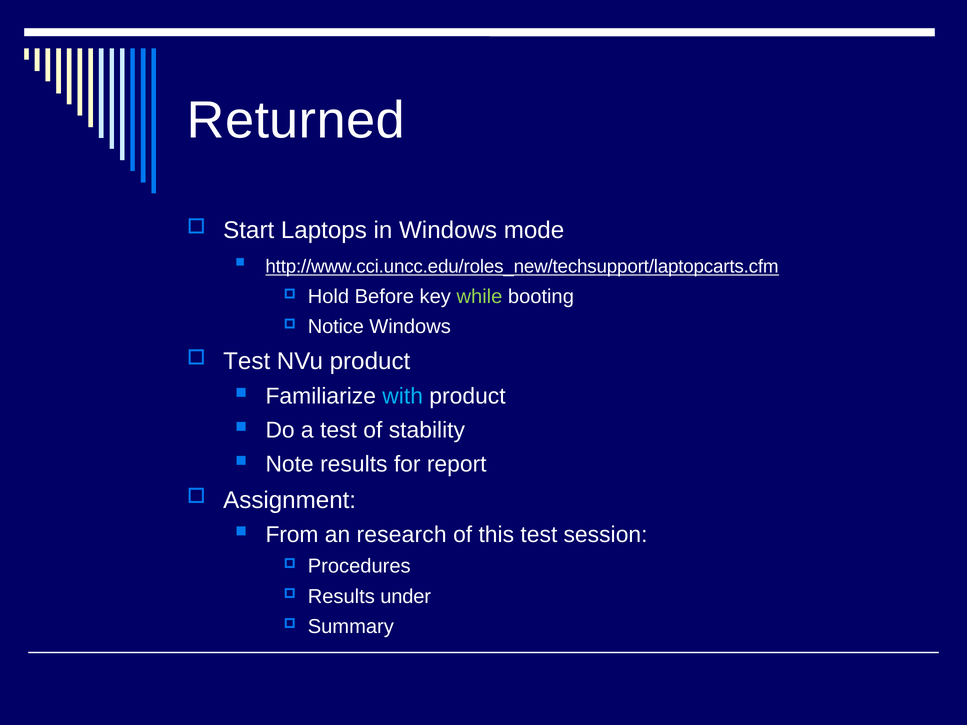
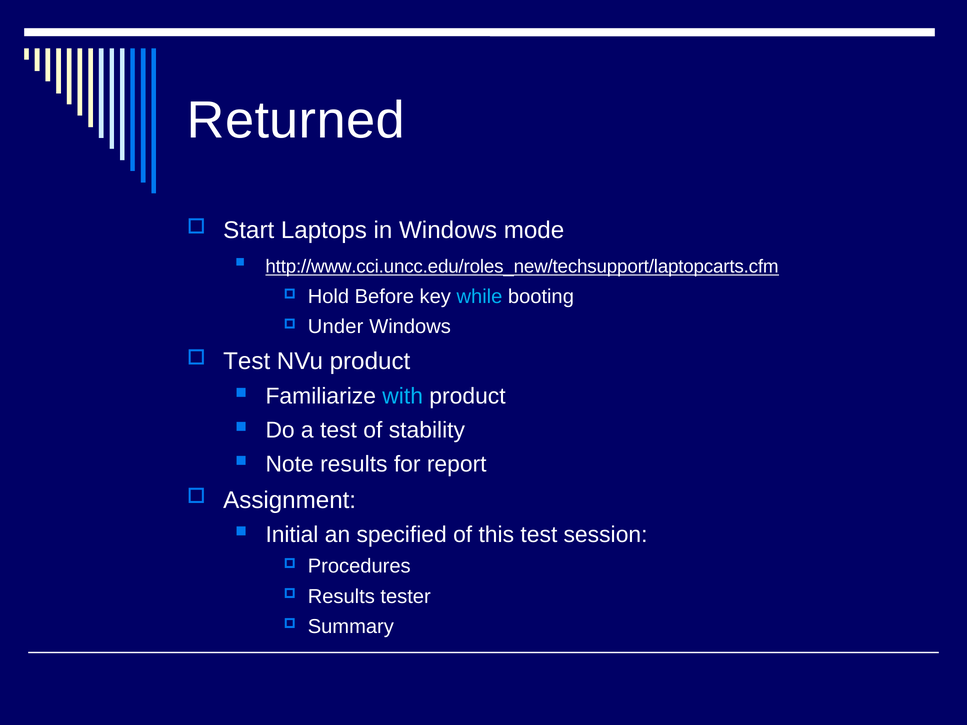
while colour: light green -> light blue
Notice: Notice -> Under
From: From -> Initial
research: research -> specified
under: under -> tester
